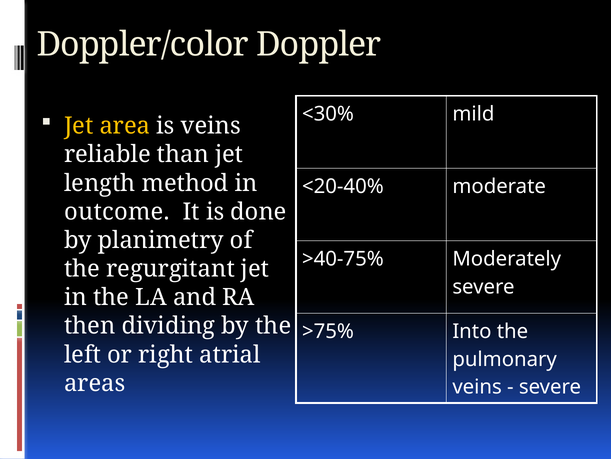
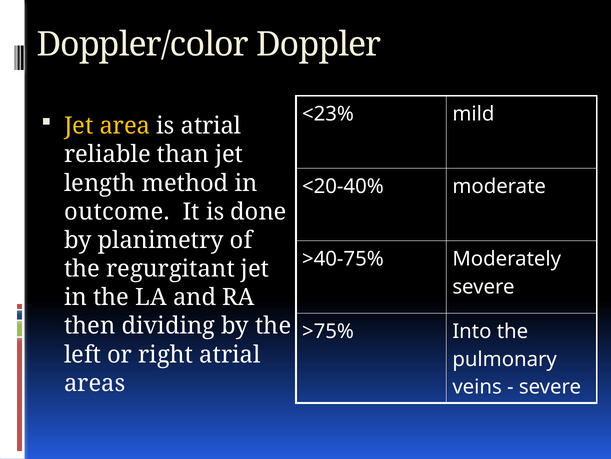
<30%: <30% -> <23%
is veins: veins -> atrial
